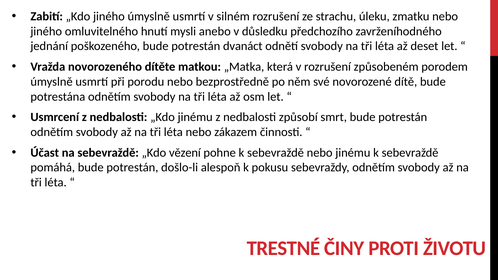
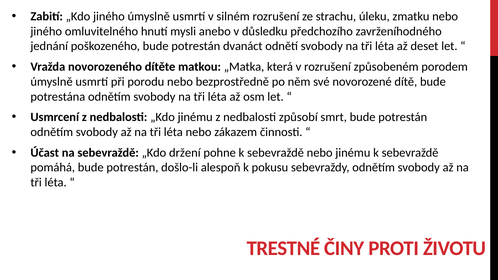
vězení: vězení -> držení
